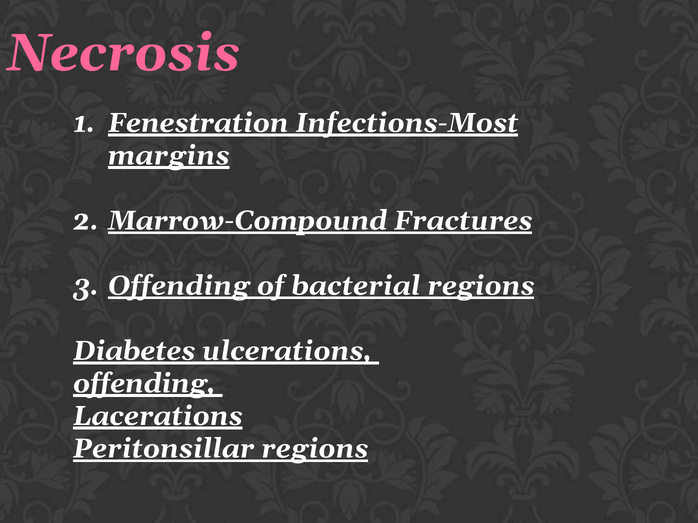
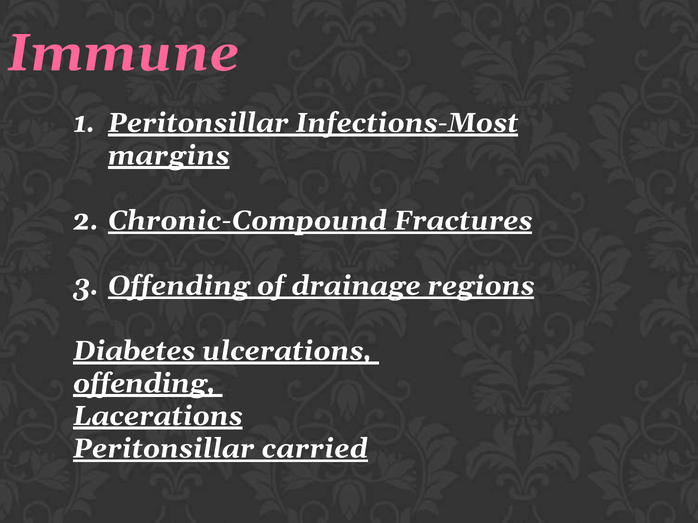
Necrosis: Necrosis -> Immune
Fenestration at (198, 123): Fenestration -> Peritonsillar
Marrow-Compound: Marrow-Compound -> Chronic-Compound
bacterial: bacterial -> drainage
Peritonsillar regions: regions -> carried
